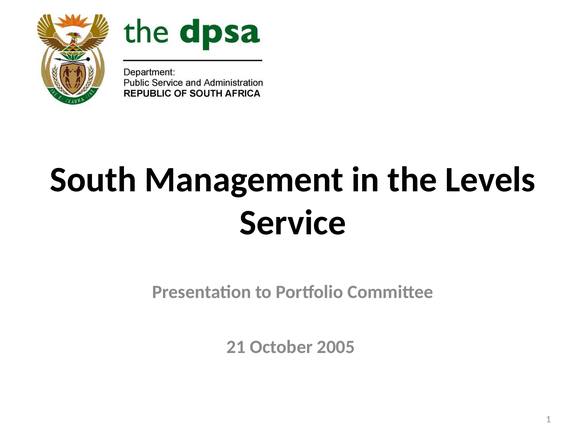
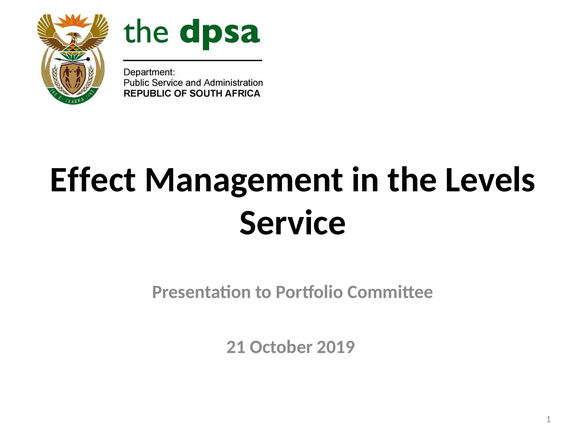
South: South -> Effect
2005: 2005 -> 2019
